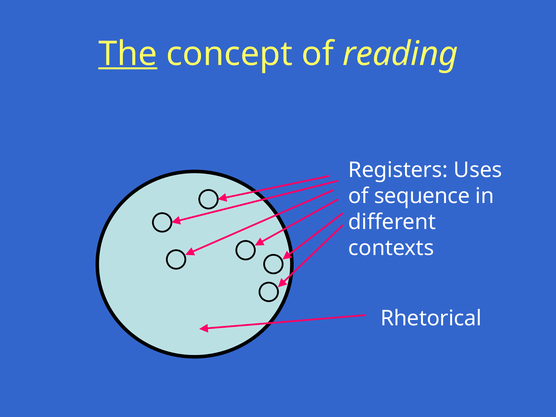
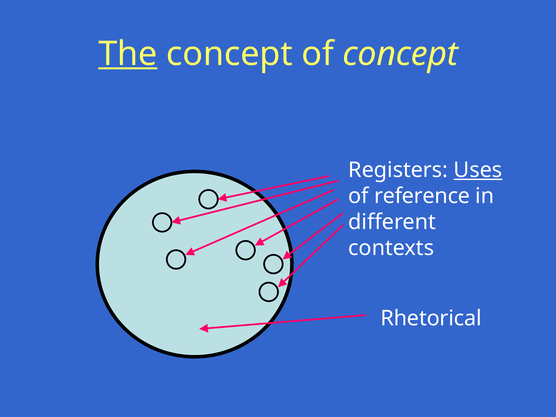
of reading: reading -> concept
Uses underline: none -> present
sequence: sequence -> reference
